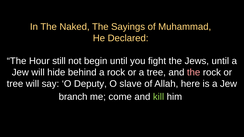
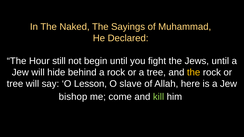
the at (194, 73) colour: pink -> yellow
Deputy: Deputy -> Lesson
branch: branch -> bishop
